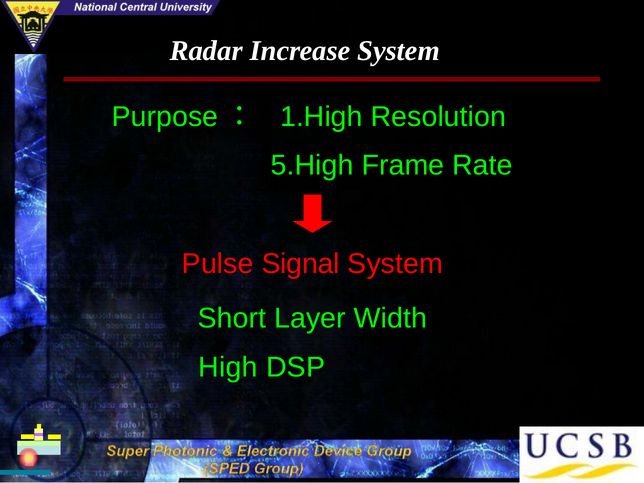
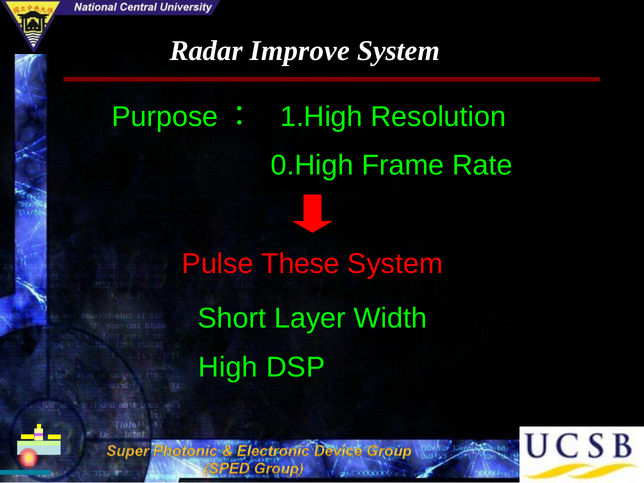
Increase: Increase -> Improve
5.High: 5.High -> 0.High
Signal: Signal -> These
